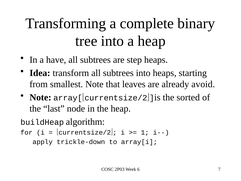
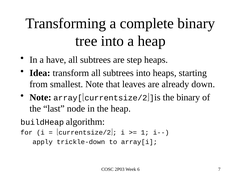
avoid: avoid -> down
the sorted: sorted -> binary
